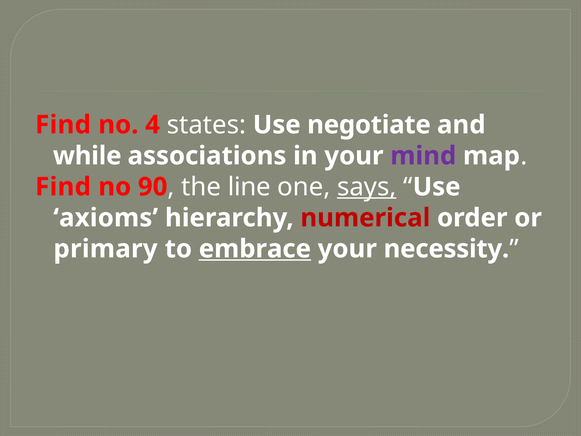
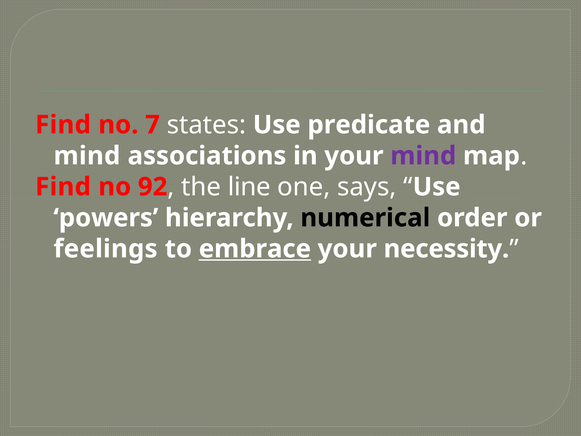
4: 4 -> 7
negotiate: negotiate -> predicate
while at (87, 156): while -> mind
90: 90 -> 92
says underline: present -> none
axioms: axioms -> powers
numerical colour: red -> black
primary: primary -> feelings
